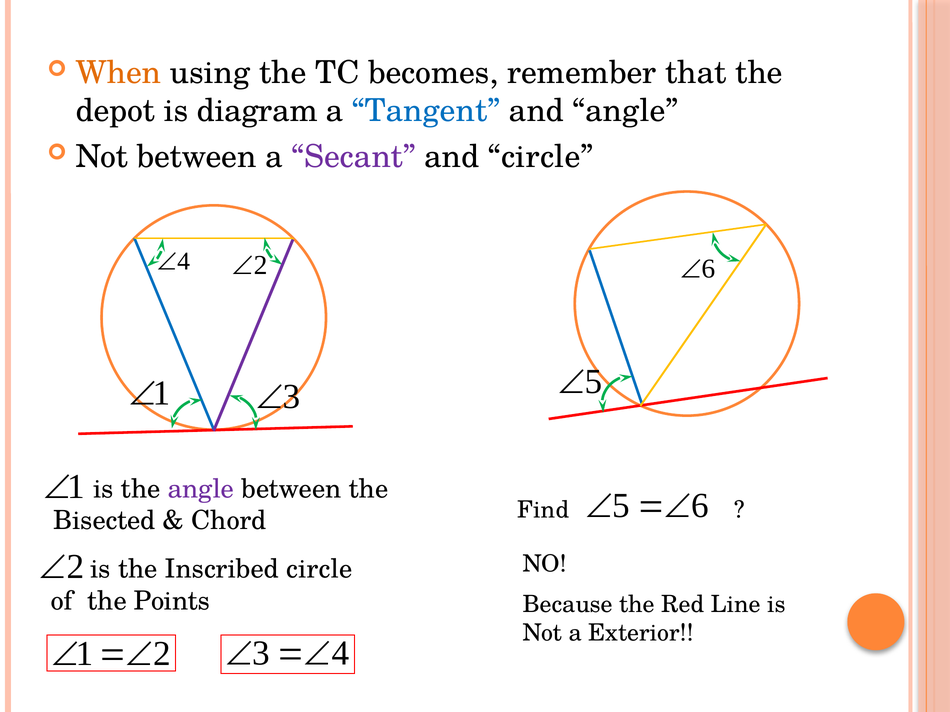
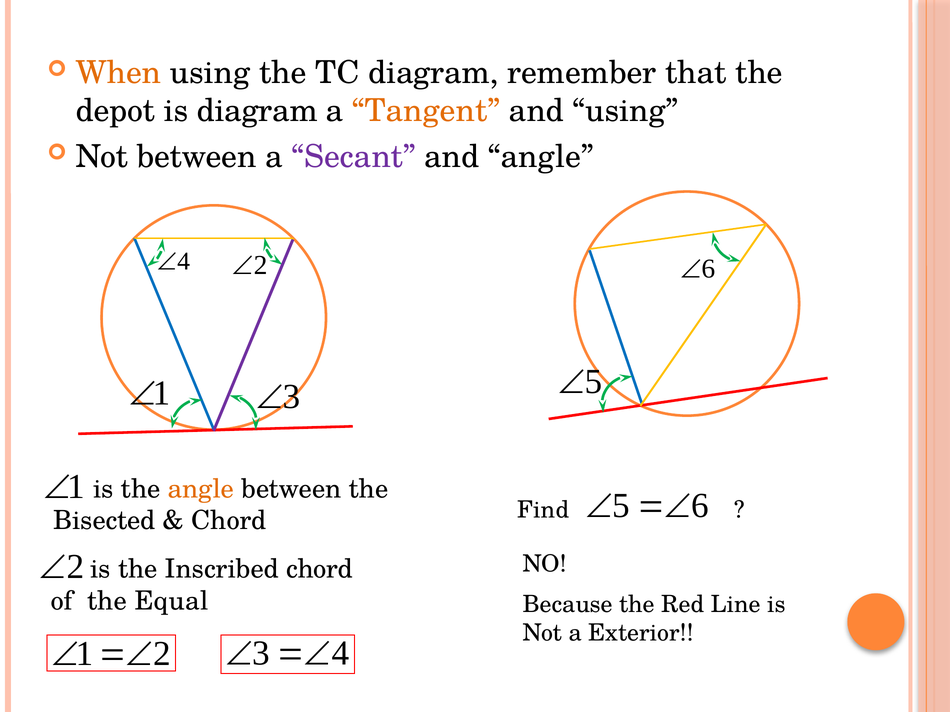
TC becomes: becomes -> diagram
Tangent colour: blue -> orange
and angle: angle -> using
and circle: circle -> angle
angle at (201, 489) colour: purple -> orange
Inscribed circle: circle -> chord
Points: Points -> Equal
